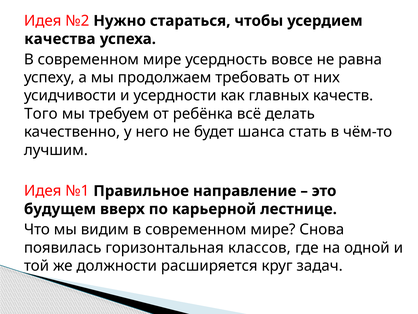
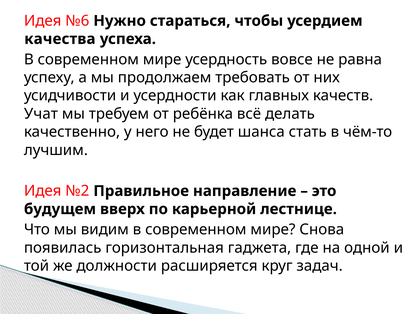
№2: №2 -> №6
Того: Того -> Учат
№1: №1 -> №2
классов: классов -> гаджета
